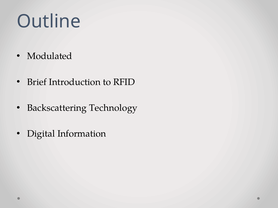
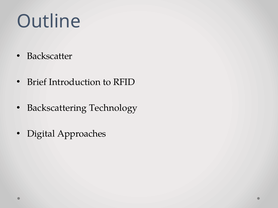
Modulated: Modulated -> Backscatter
Information: Information -> Approaches
